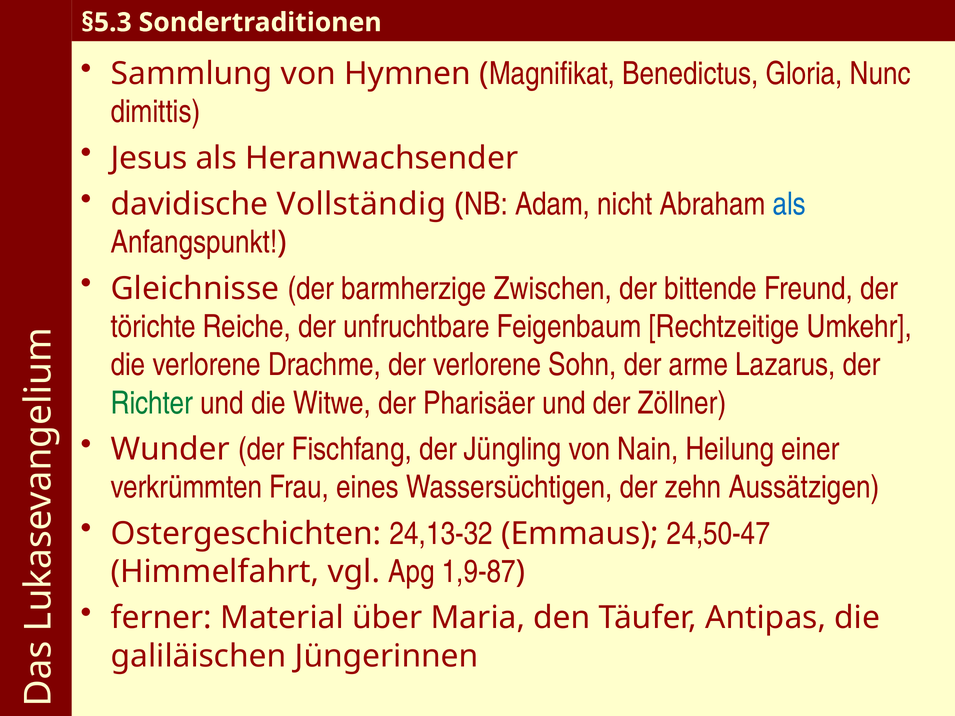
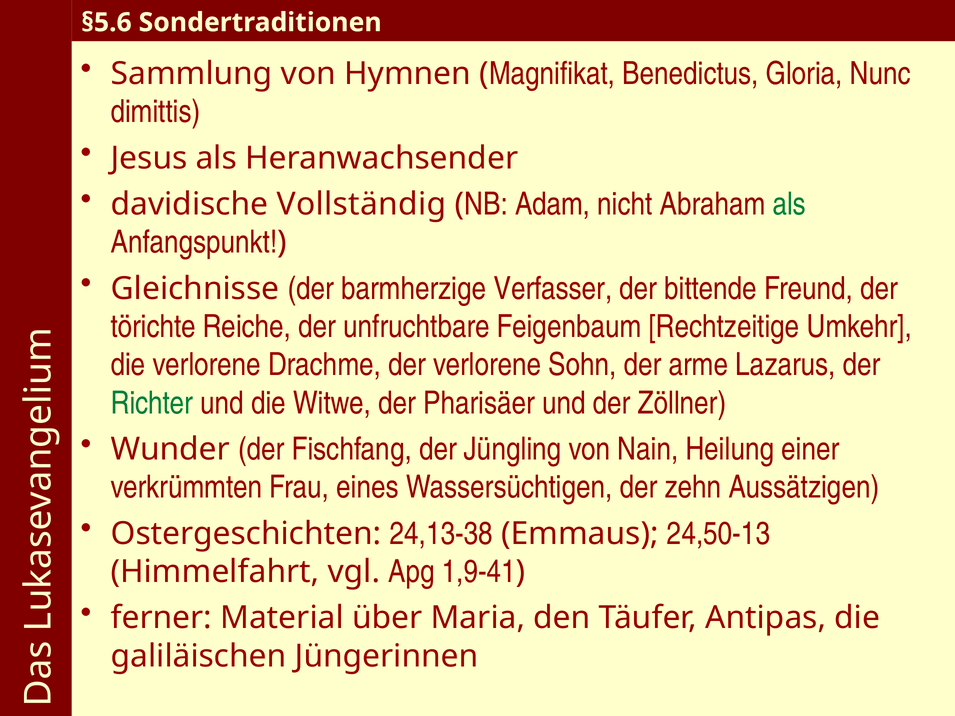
§5.3: §5.3 -> §5.6
als at (789, 204) colour: blue -> green
Zwischen: Zwischen -> Verfasser
24,13-32: 24,13-32 -> 24,13-38
24,50-47: 24,50-47 -> 24,50-13
1,9-87: 1,9-87 -> 1,9-41
